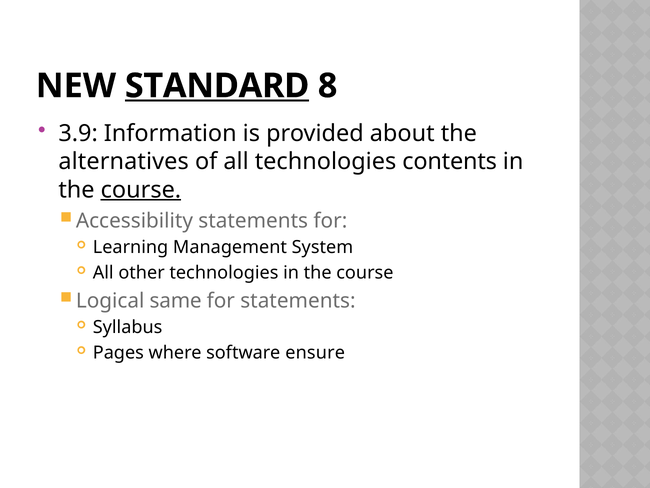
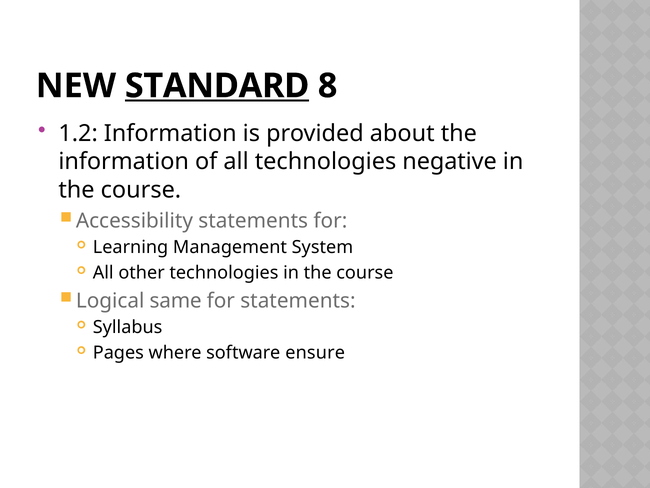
3.9: 3.9 -> 1.2
alternatives at (124, 161): alternatives -> information
contents: contents -> negative
course at (141, 190) underline: present -> none
